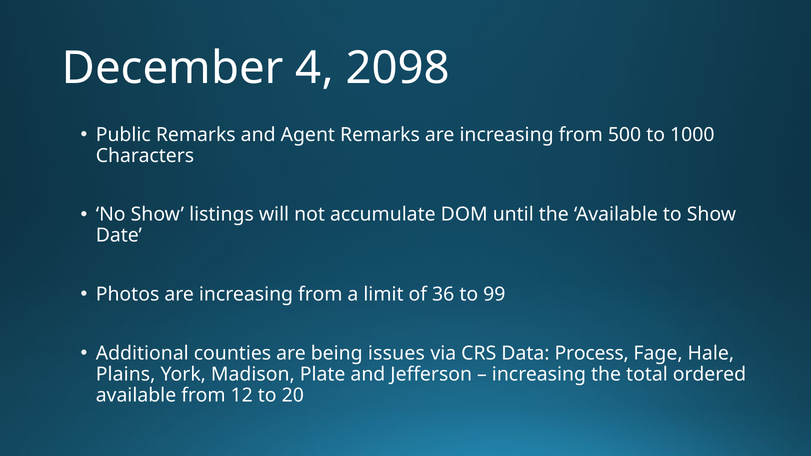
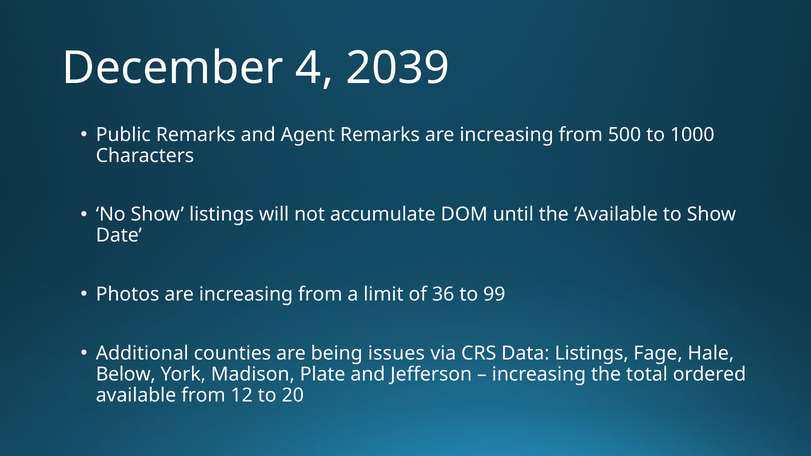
2098: 2098 -> 2039
Data Process: Process -> Listings
Plains: Plains -> Below
